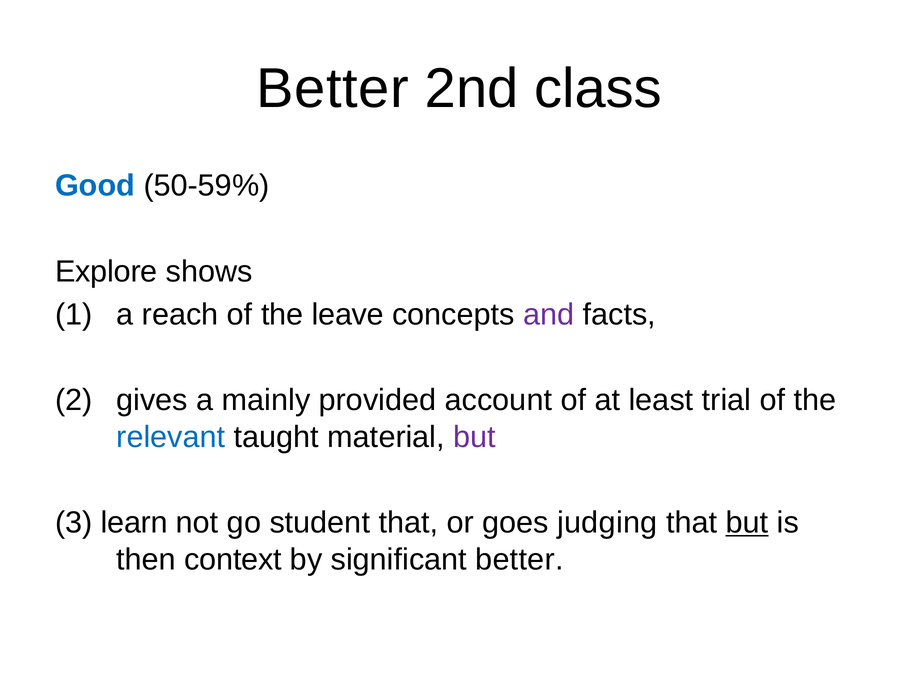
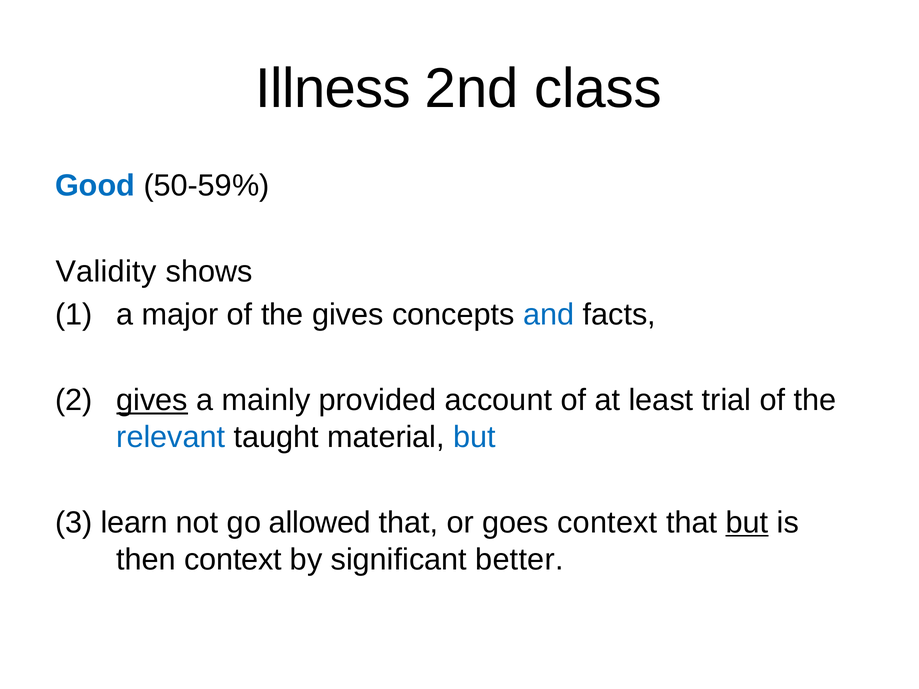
Better at (333, 89): Better -> Illness
Explore: Explore -> Validity
reach: reach -> major
the leave: leave -> gives
and colour: purple -> blue
gives at (152, 400) underline: none -> present
but at (475, 437) colour: purple -> blue
student: student -> allowed
goes judging: judging -> context
